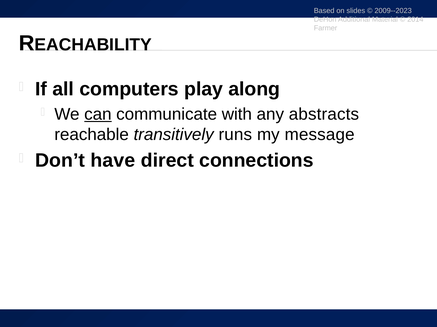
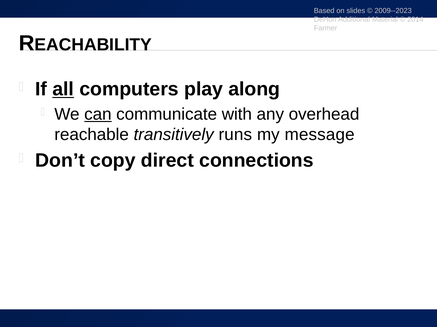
all underline: none -> present
abstracts: abstracts -> overhead
have: have -> copy
